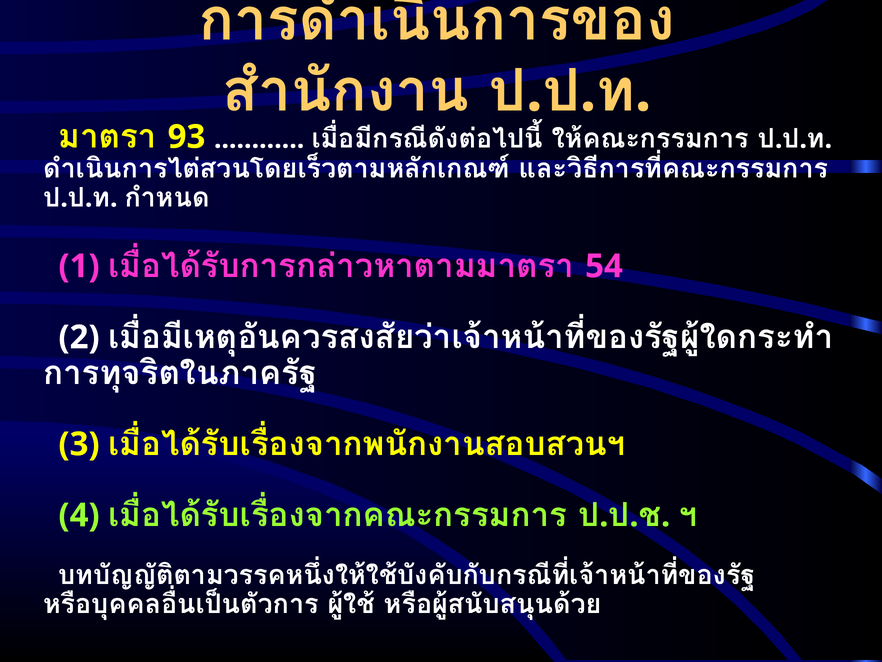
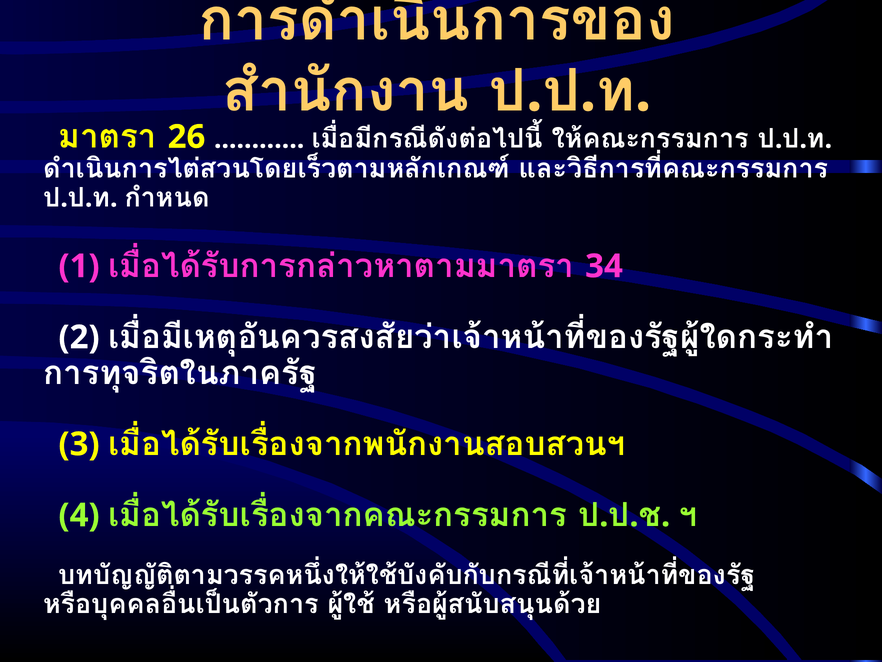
93: 93 -> 26
54: 54 -> 34
